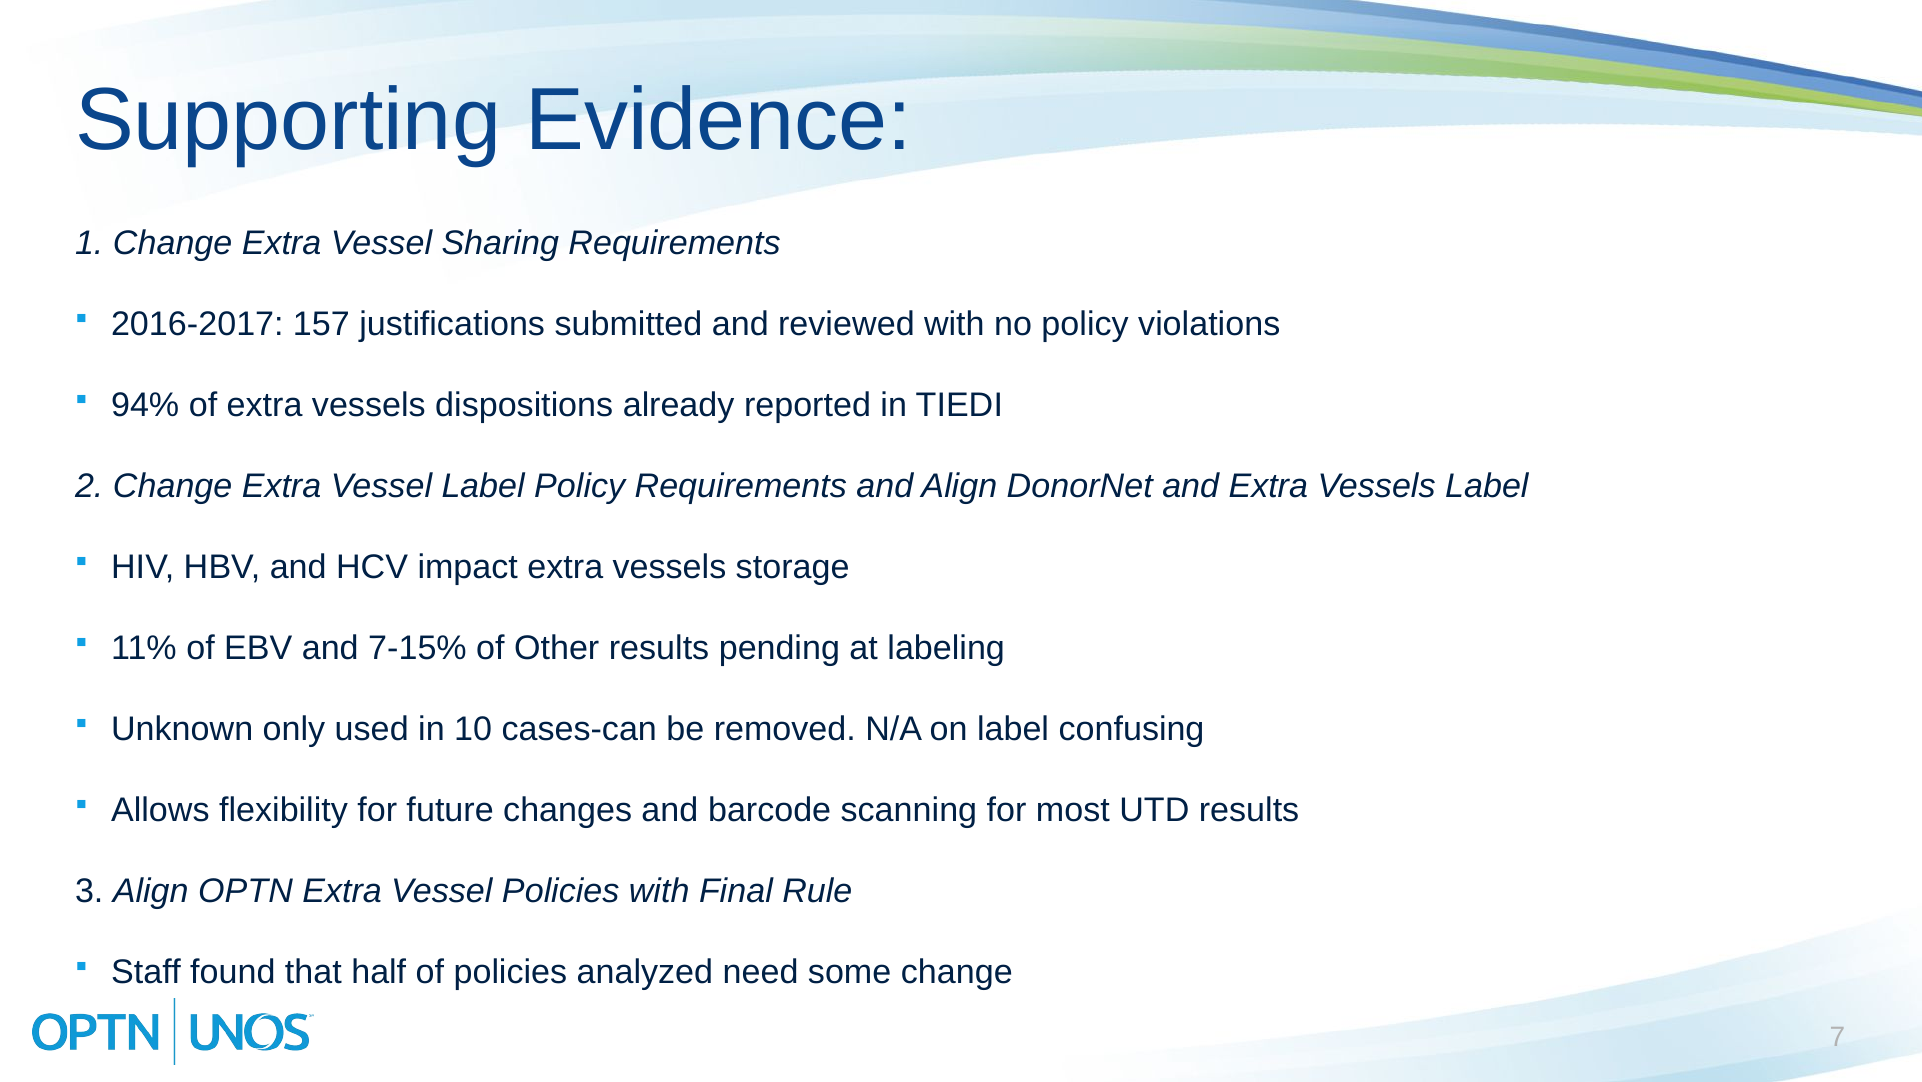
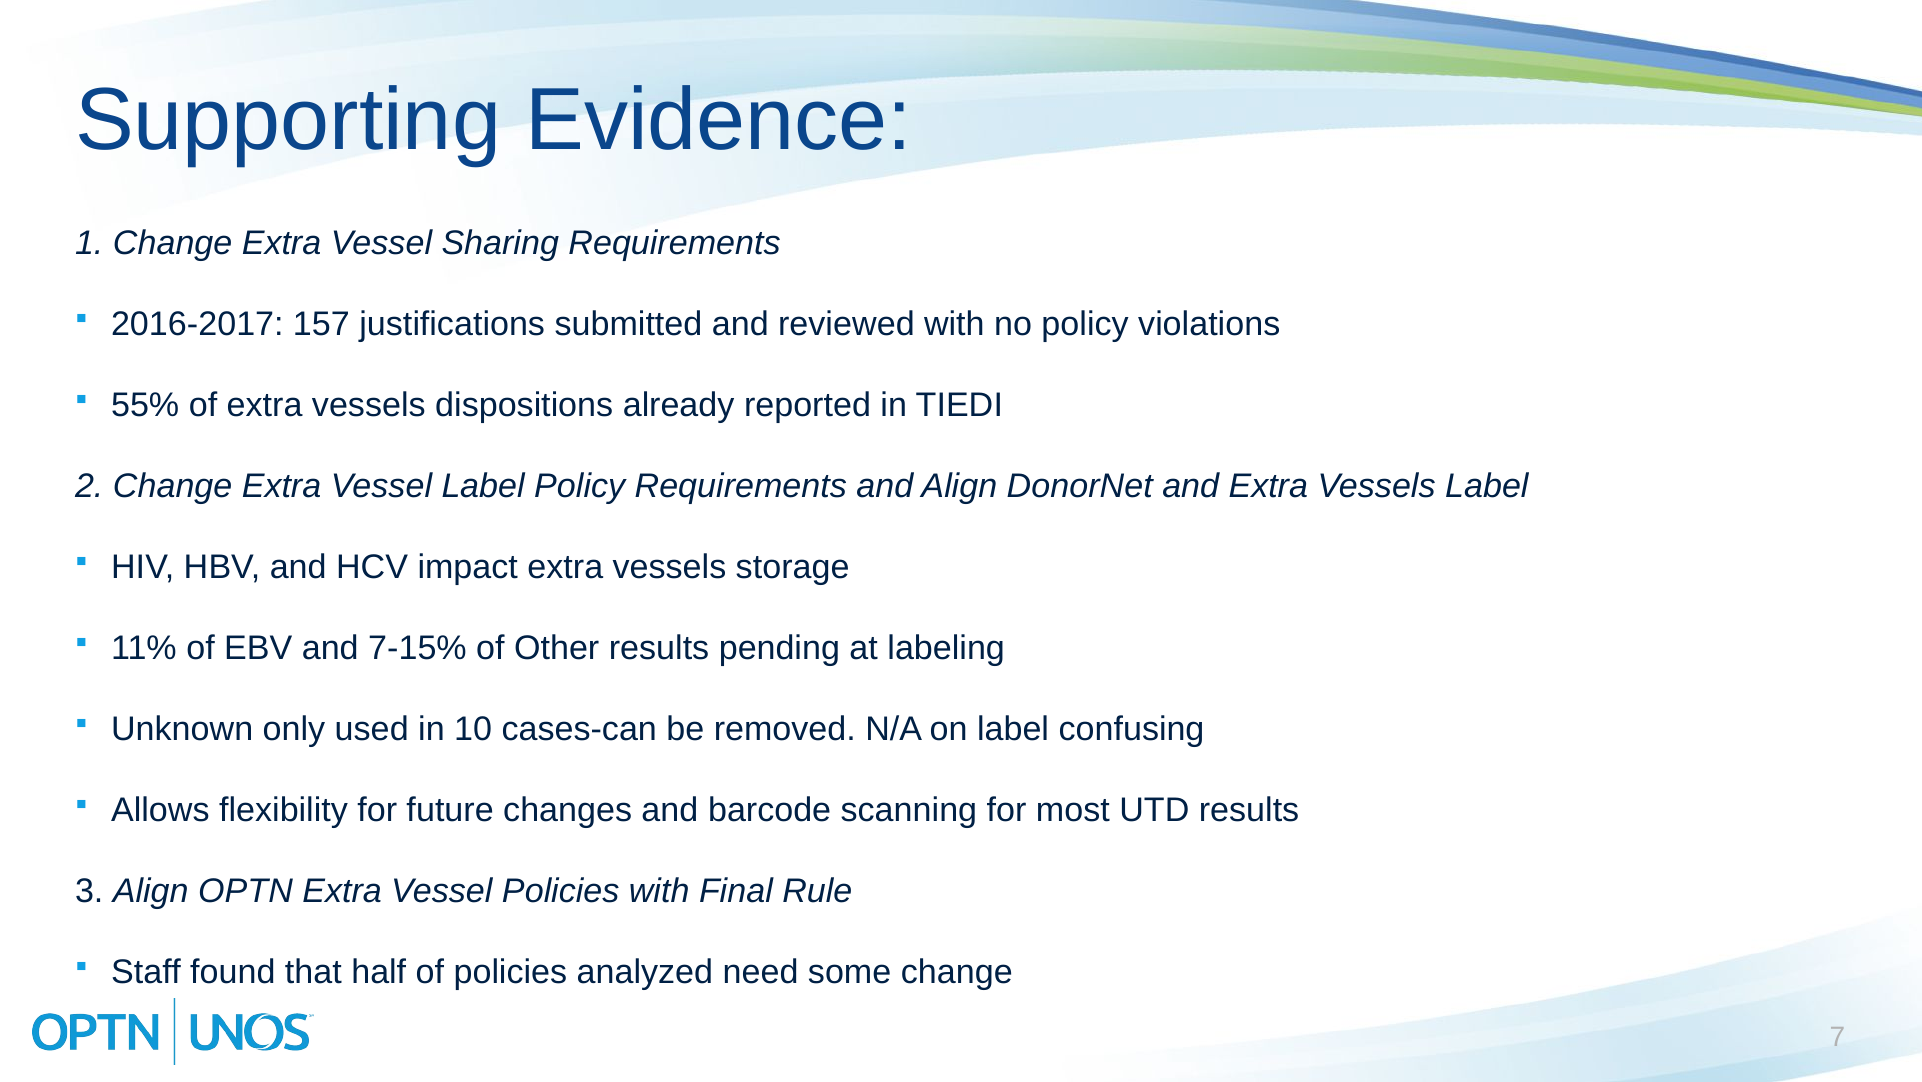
94%: 94% -> 55%
